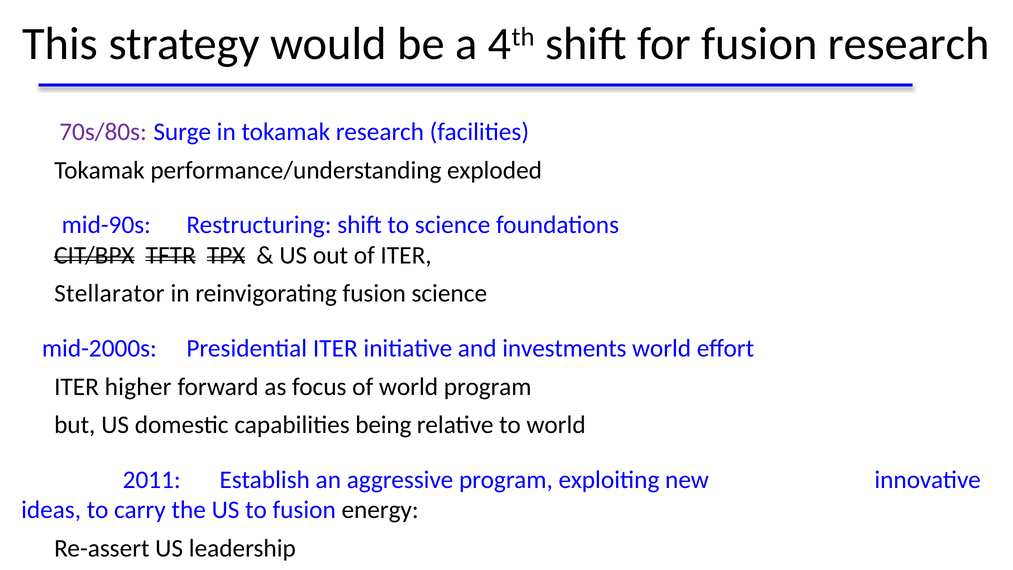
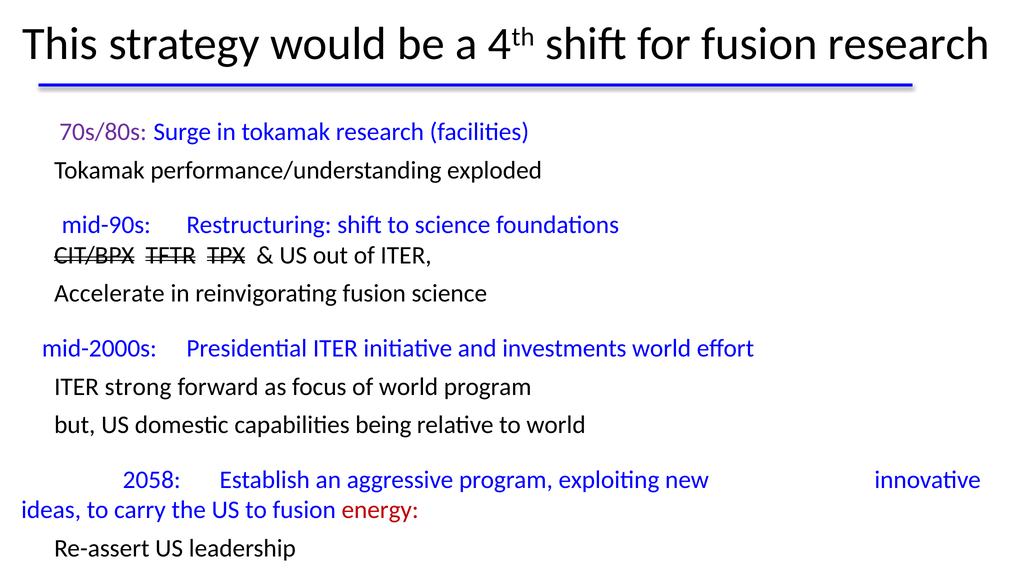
Stellarator: Stellarator -> Accelerate
higher: higher -> strong
2011: 2011 -> 2058
energy colour: black -> red
